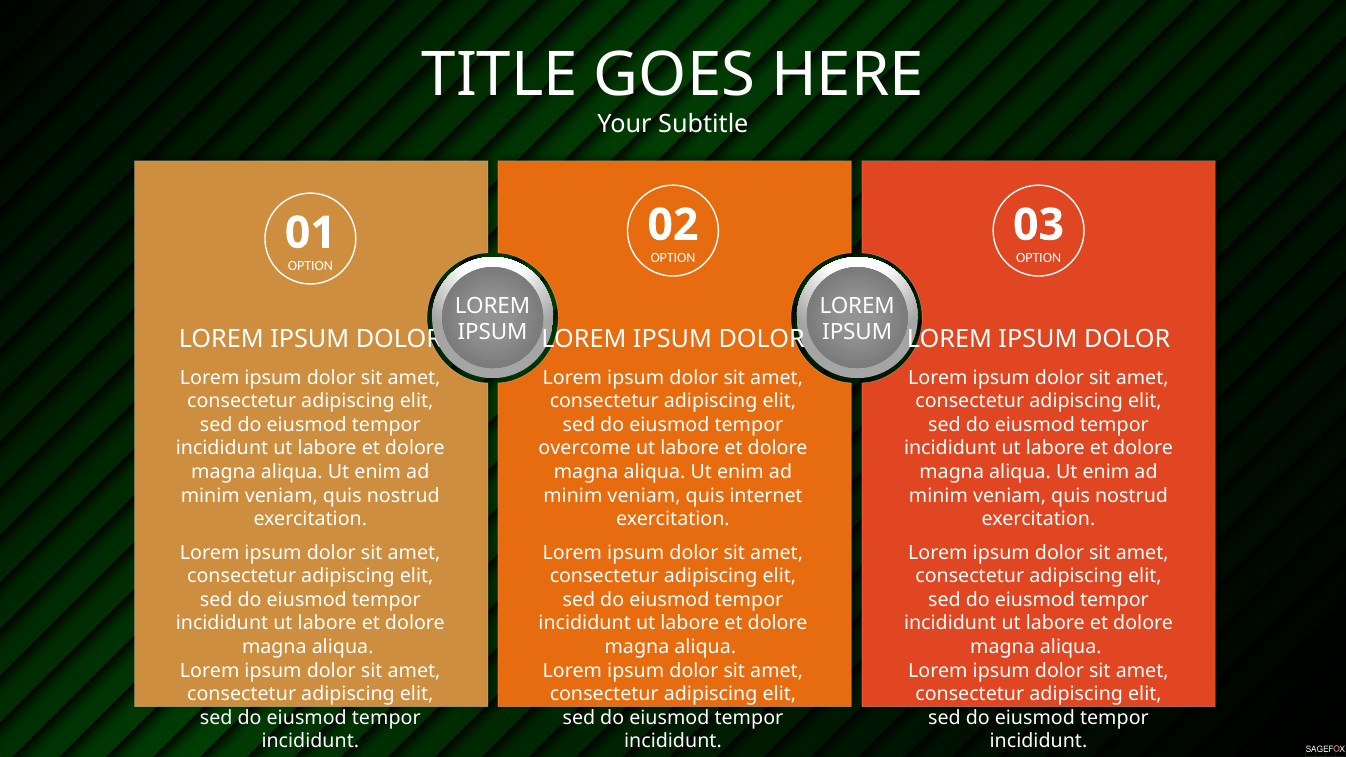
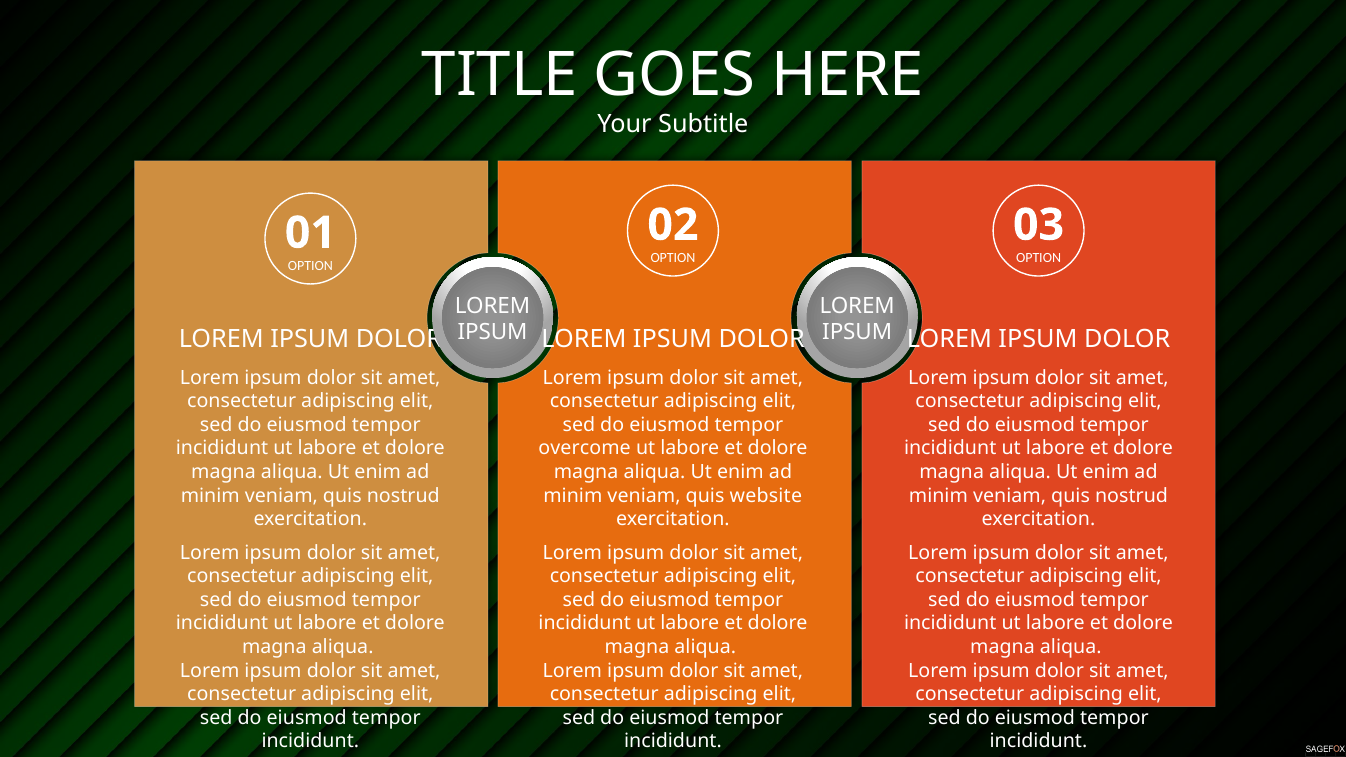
internet: internet -> website
